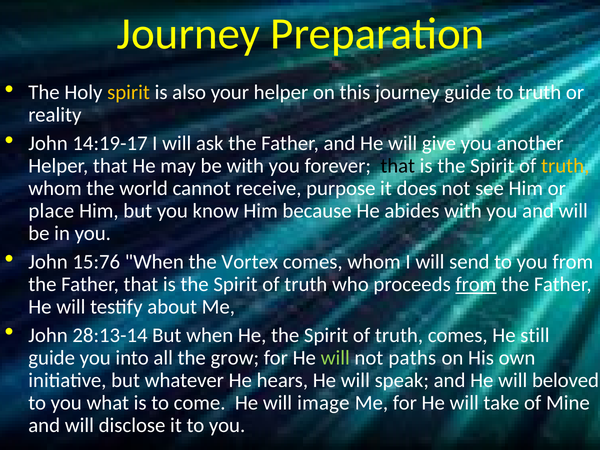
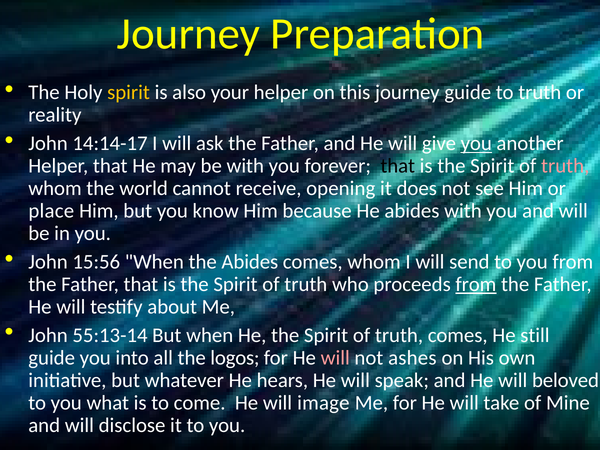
14:19-17: 14:19-17 -> 14:14-17
you at (476, 143) underline: none -> present
truth at (565, 166) colour: yellow -> pink
purpose: purpose -> opening
15:76: 15:76 -> 15:56
the Vortex: Vortex -> Abides
28:13-14: 28:13-14 -> 55:13-14
grow: grow -> logos
will at (335, 358) colour: light green -> pink
paths: paths -> ashes
